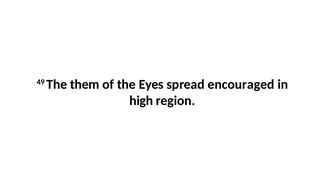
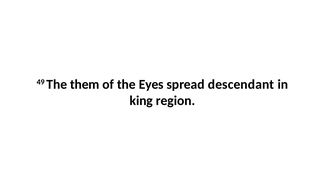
encouraged: encouraged -> descendant
high: high -> king
